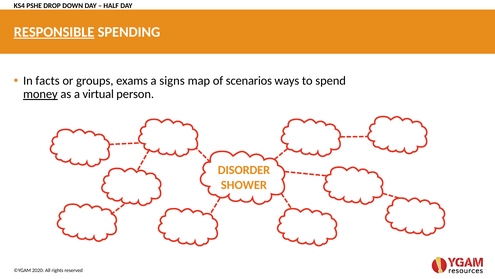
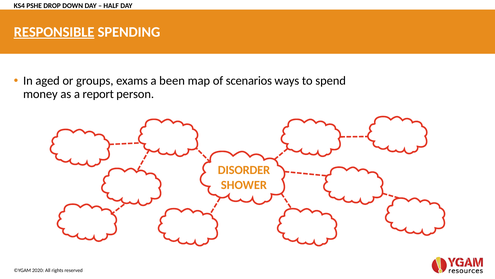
facts: facts -> aged
signs: signs -> been
money underline: present -> none
virtual: virtual -> report
